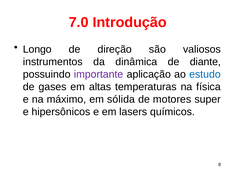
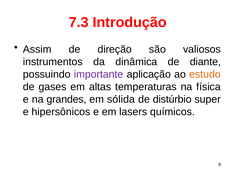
7.0: 7.0 -> 7.3
Longo: Longo -> Assim
estudo colour: blue -> orange
máximo: máximo -> grandes
motores: motores -> distúrbio
